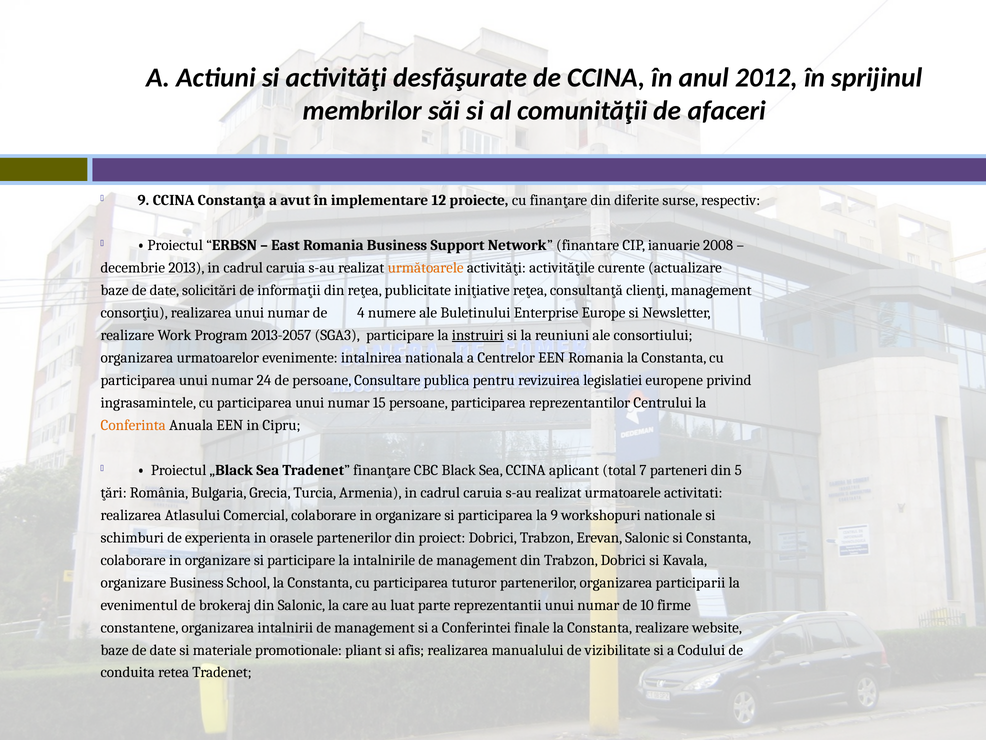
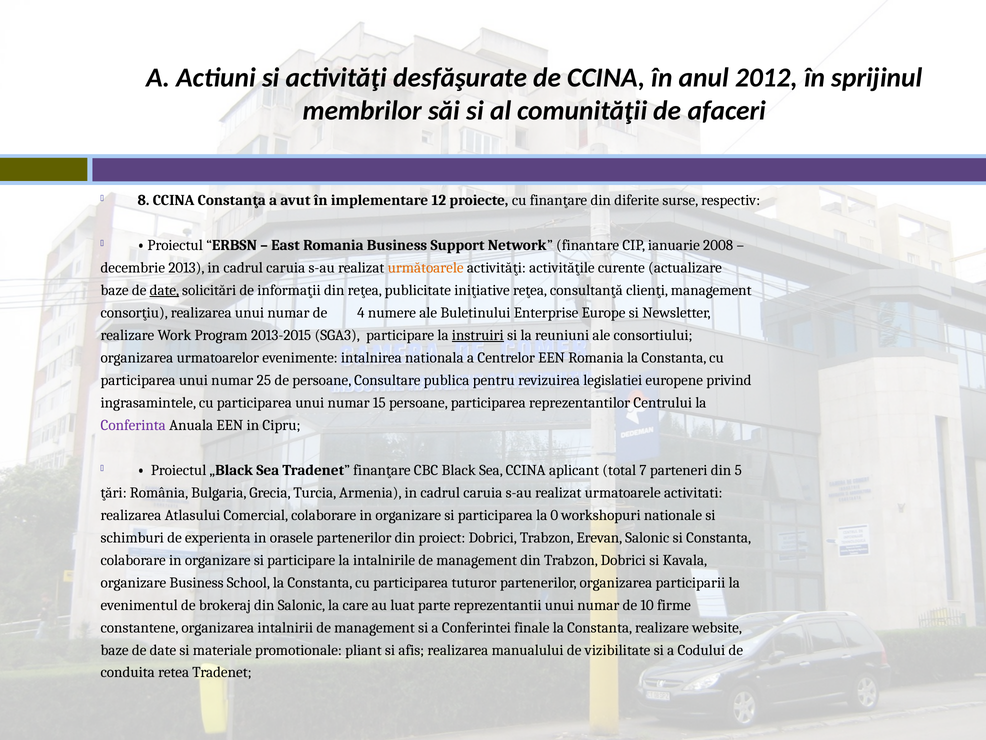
9 at (143, 200): 9 -> 8
date at (164, 290) underline: none -> present
2013-2057: 2013-2057 -> 2013-2015
24: 24 -> 25
Conferinta colour: orange -> purple
la 9: 9 -> 0
